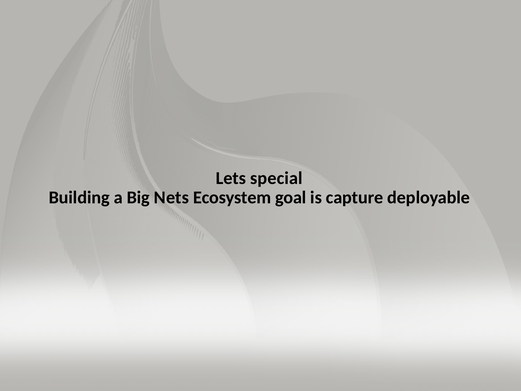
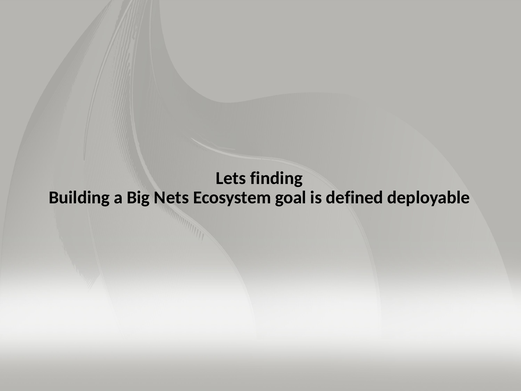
special: special -> finding
capture: capture -> defined
